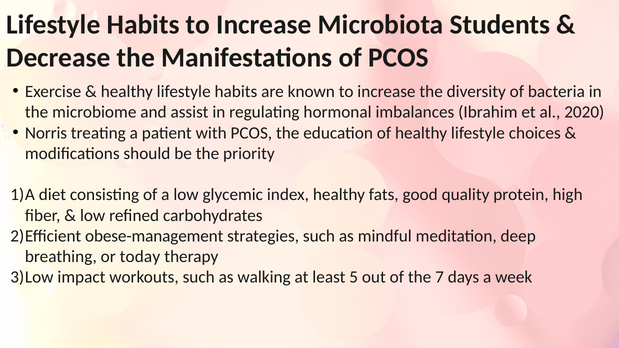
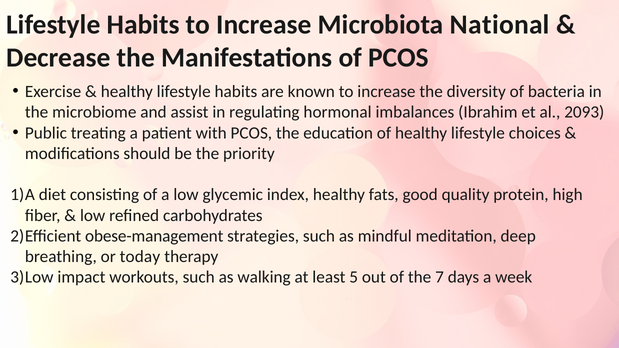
Students: Students -> National
2020: 2020 -> 2093
Norris: Norris -> Public
